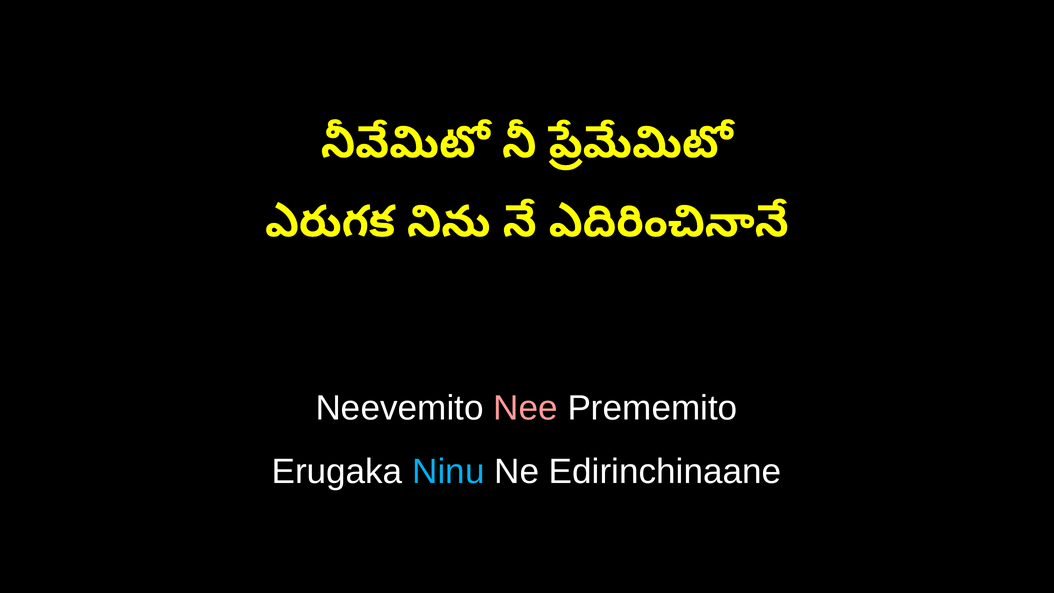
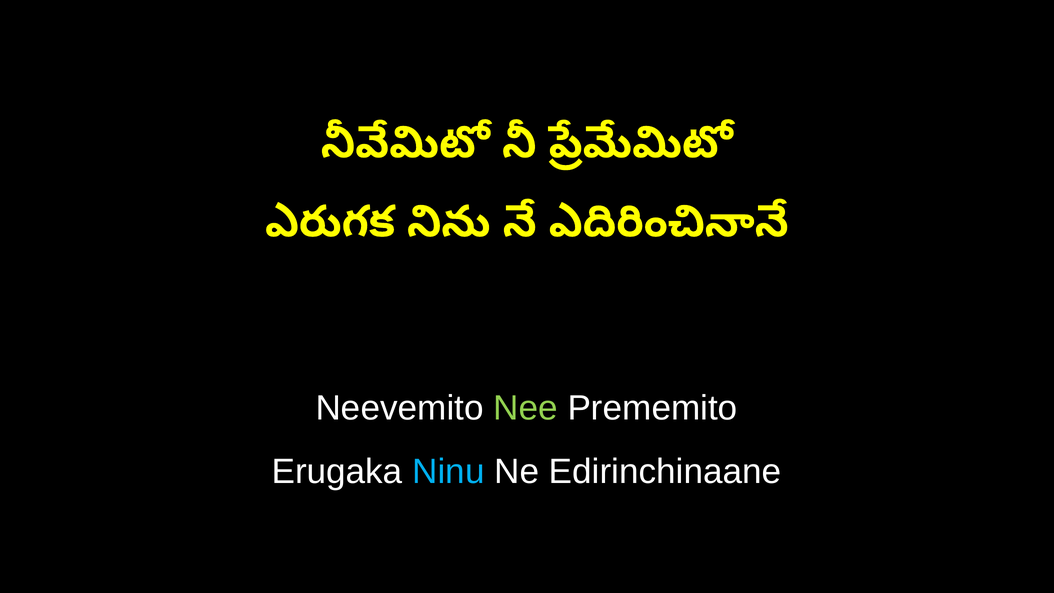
Nee colour: pink -> light green
